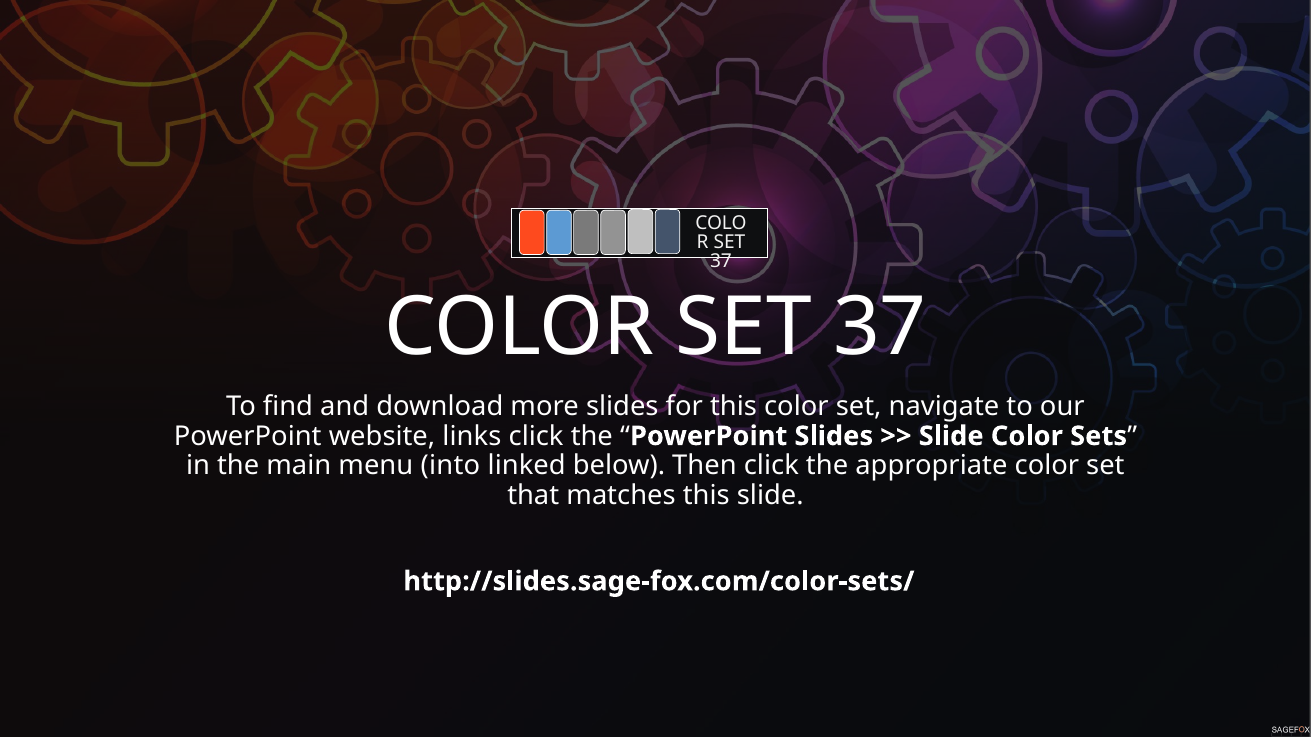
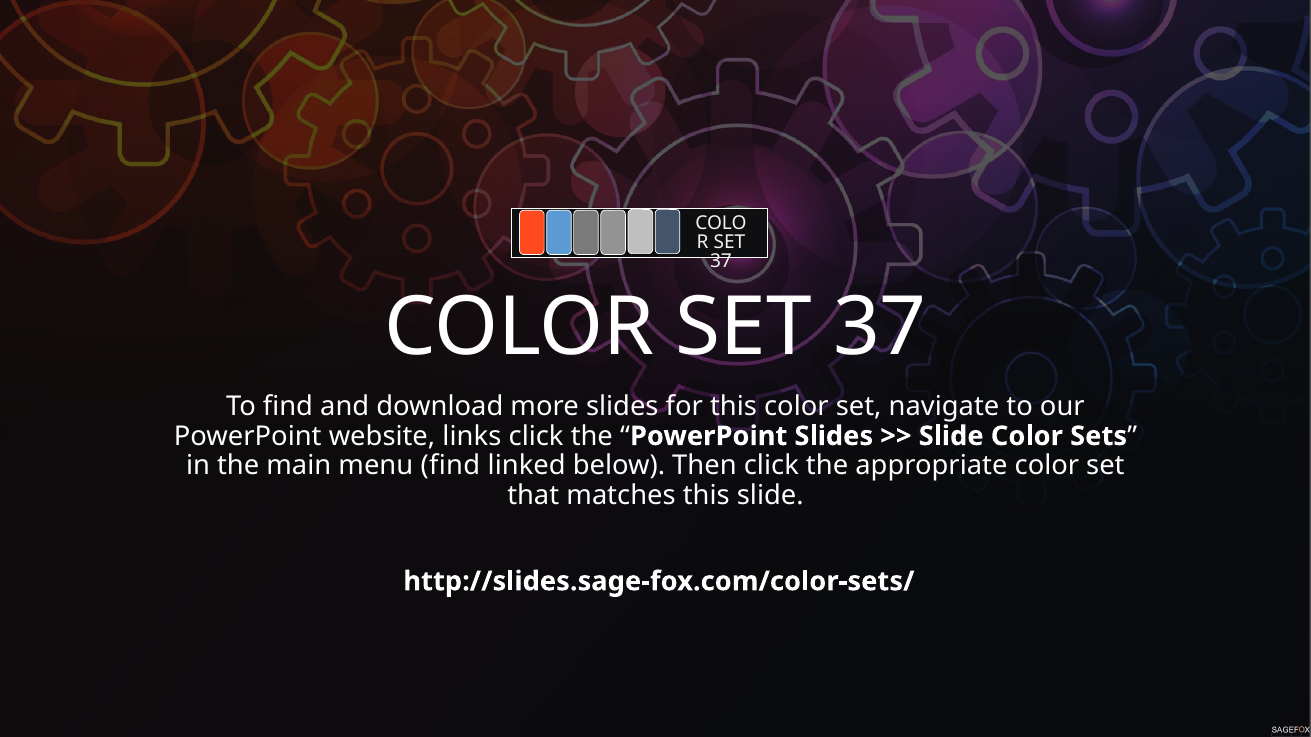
menu into: into -> find
